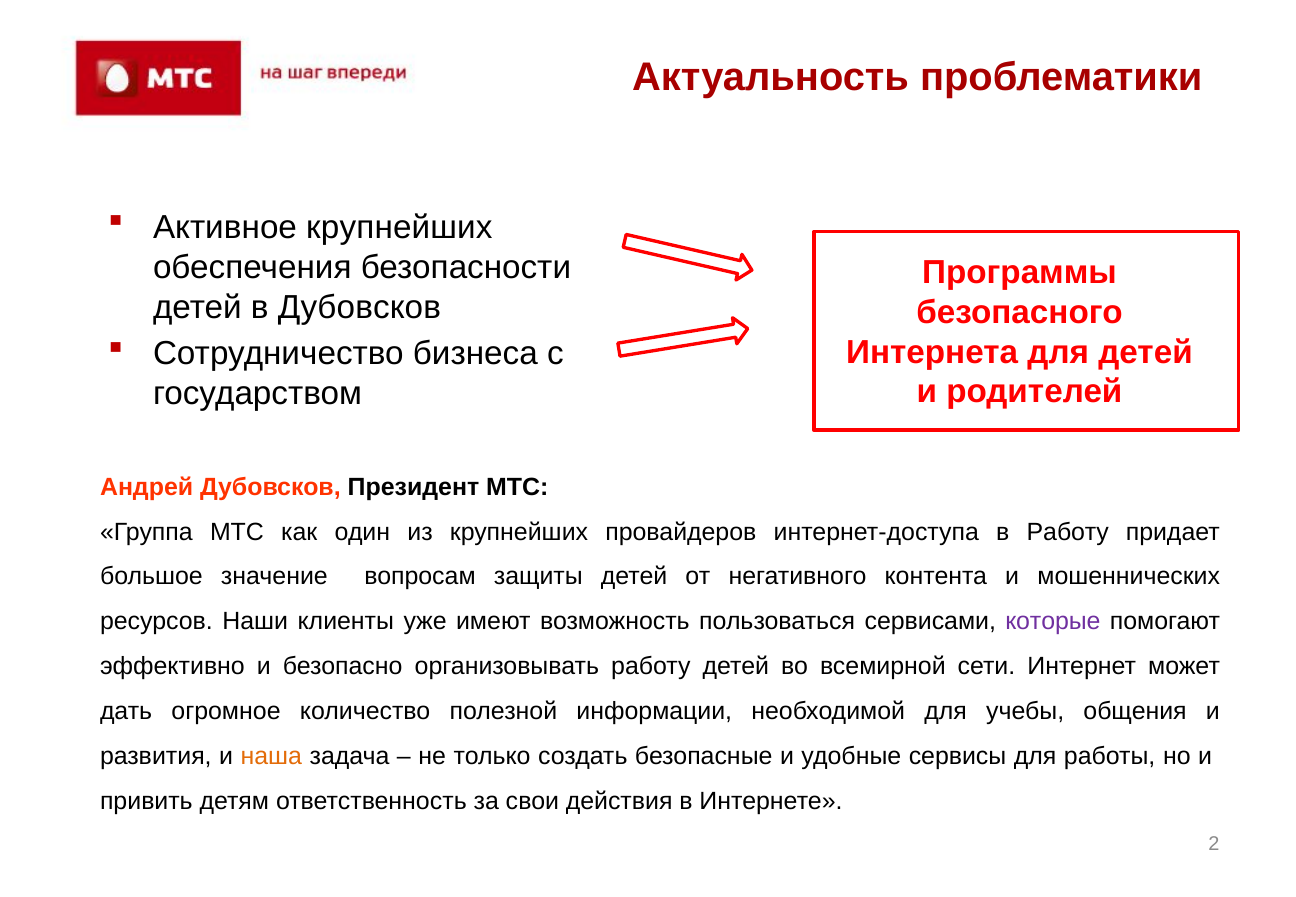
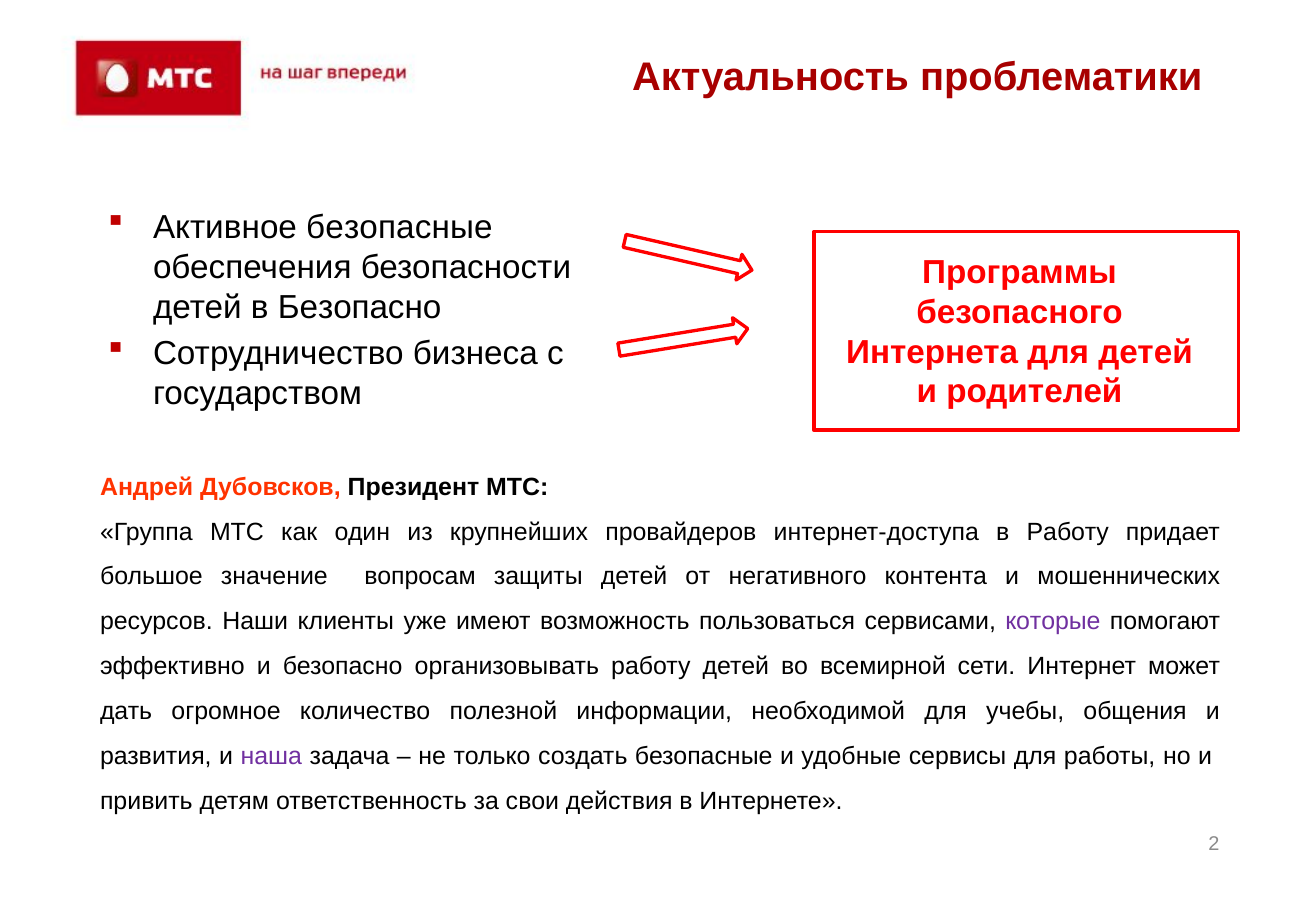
Активное крупнейших: крупнейших -> безопасные
в Дубовсков: Дубовсков -> Безопасно
наша colour: orange -> purple
